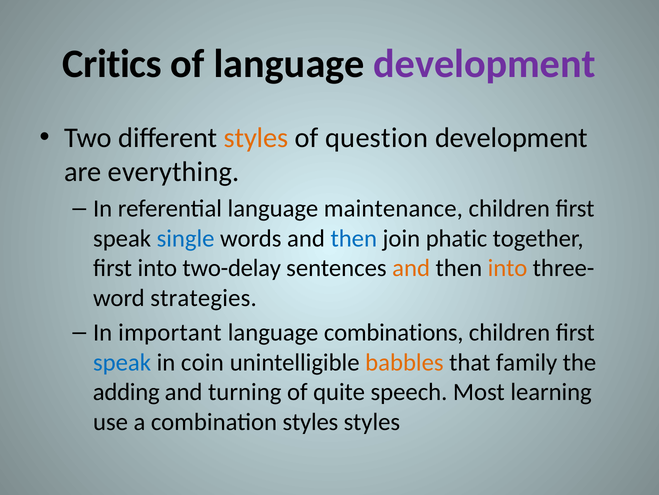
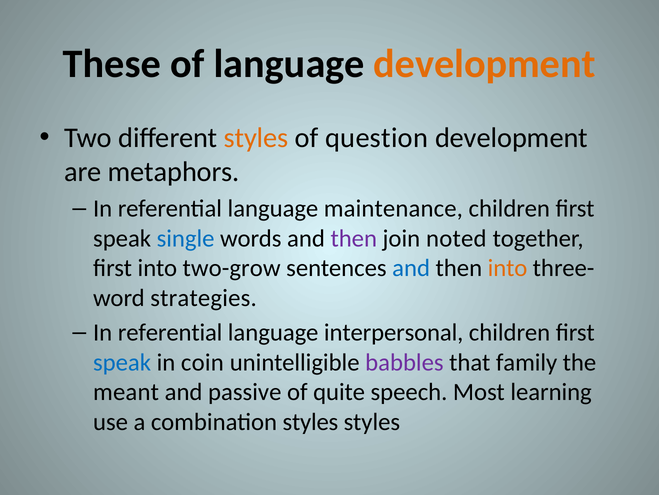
Critics: Critics -> These
development at (484, 64) colour: purple -> orange
everything: everything -> metaphors
then at (354, 238) colour: blue -> purple
phatic: phatic -> noted
two-delay: two-delay -> two-grow
and at (411, 268) colour: orange -> blue
important at (170, 332): important -> referential
combinations: combinations -> interpersonal
babbles colour: orange -> purple
adding: adding -> meant
turning: turning -> passive
